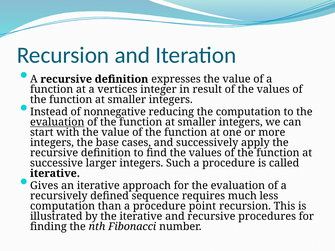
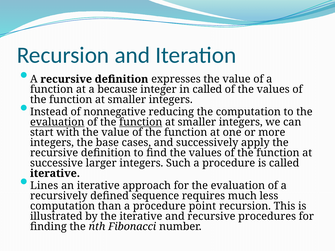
vertices: vertices -> because
in result: result -> called
function at (141, 122) underline: none -> present
Gives: Gives -> Lines
